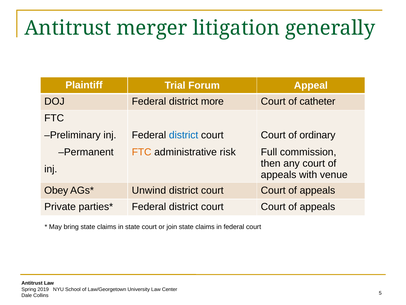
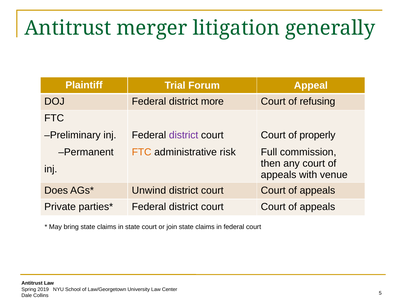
catheter: catheter -> refusing
district at (184, 135) colour: blue -> purple
ordinary: ordinary -> properly
Obey: Obey -> Does
